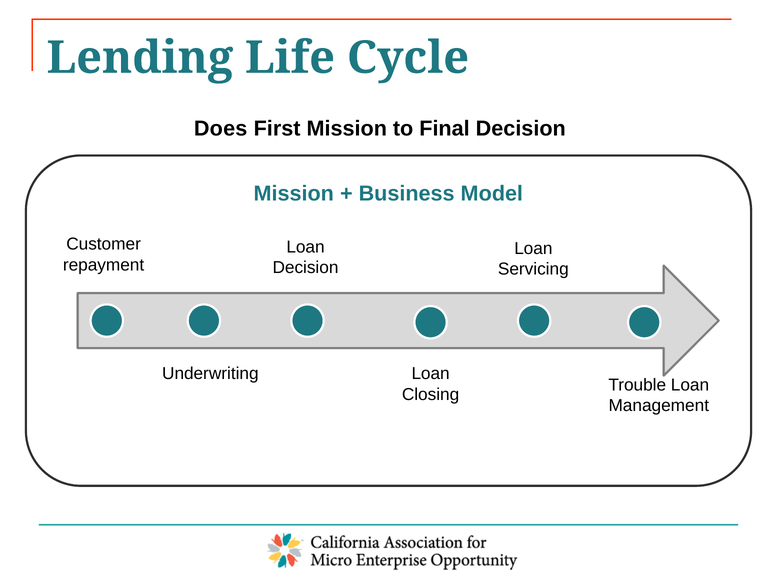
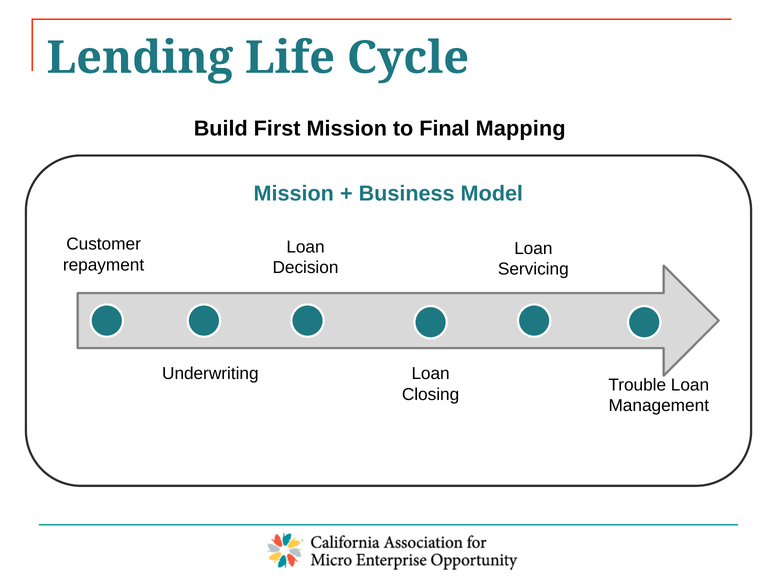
Does: Does -> Build
Final Decision: Decision -> Mapping
